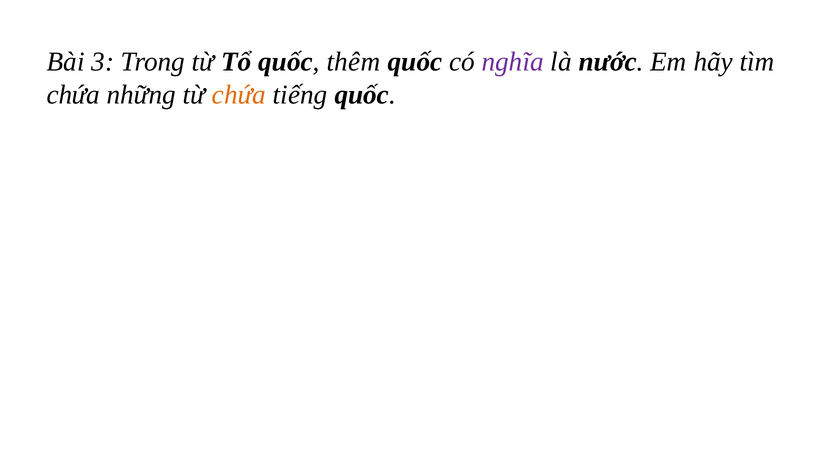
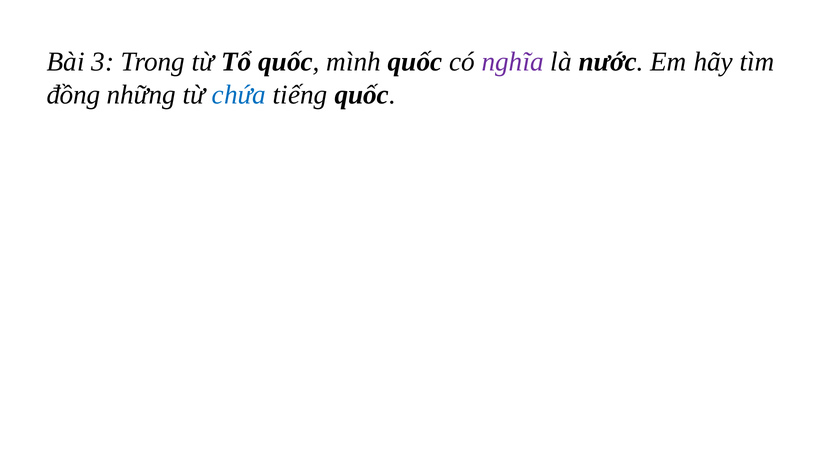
thêm: thêm -> mình
chứa at (73, 95): chứa -> đồng
chứa at (239, 95) colour: orange -> blue
